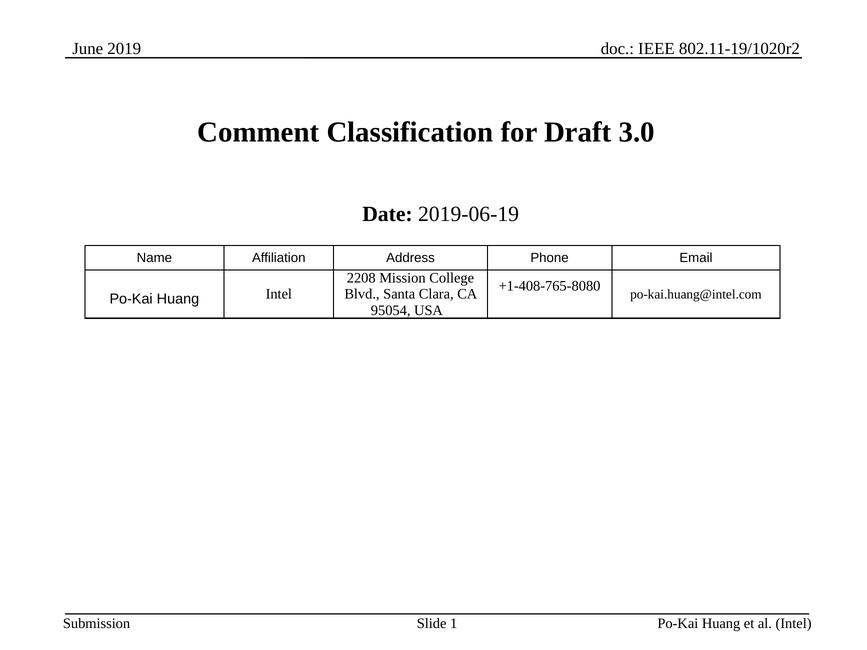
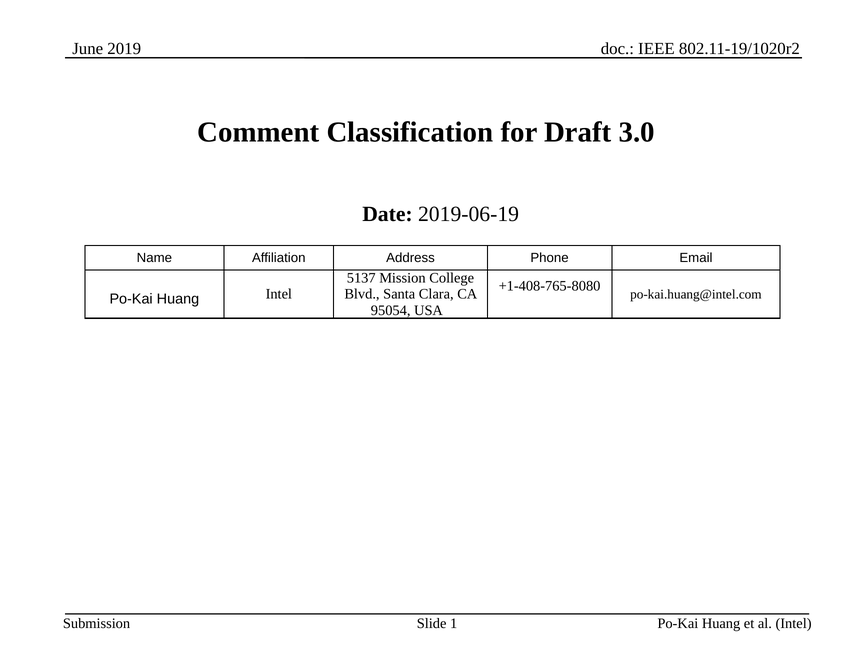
2208: 2208 -> 5137
